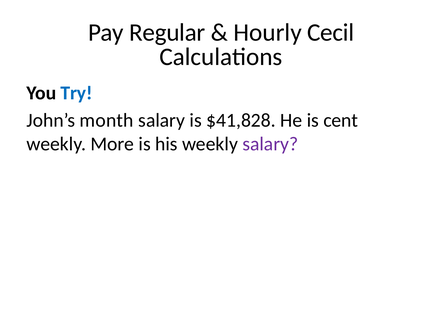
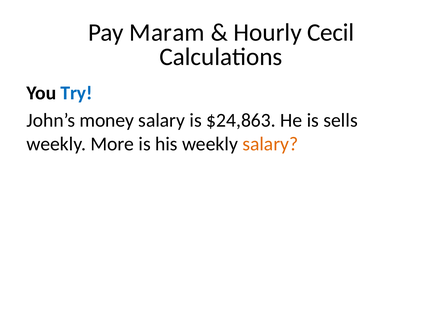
Regular: Regular -> Maram
month: month -> money
$41,828: $41,828 -> $24,863
cent: cent -> sells
salary at (270, 144) colour: purple -> orange
